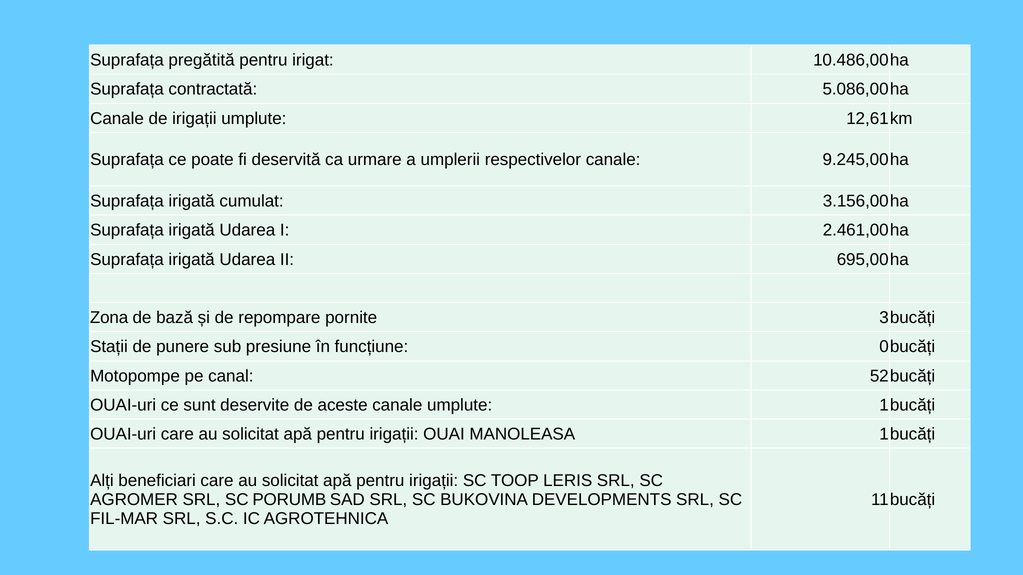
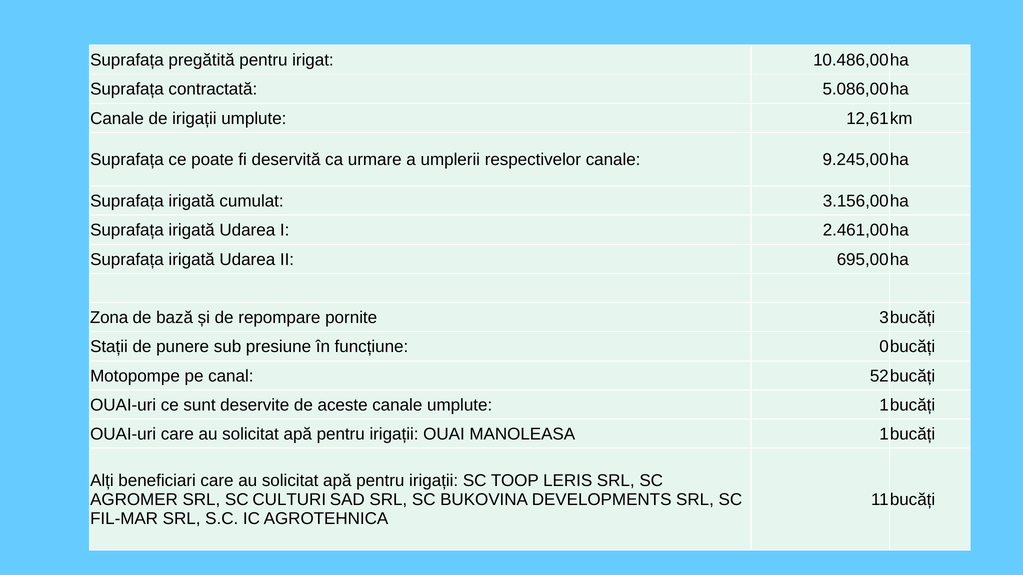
PORUMB: PORUMB -> CULTURI
